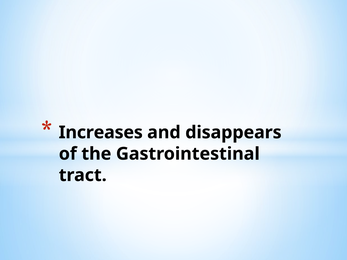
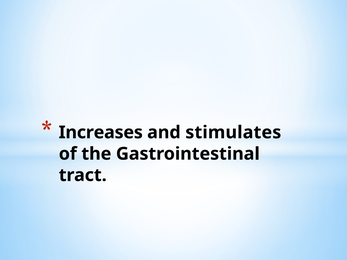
disappears: disappears -> stimulates
